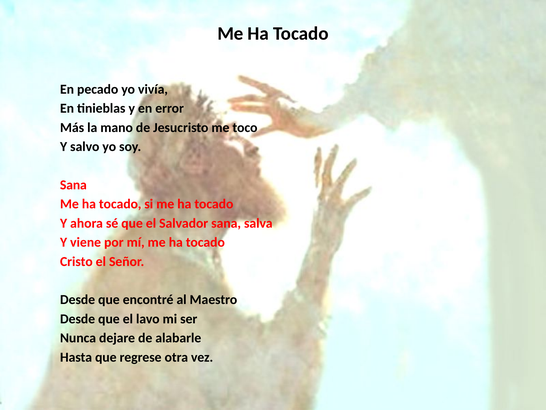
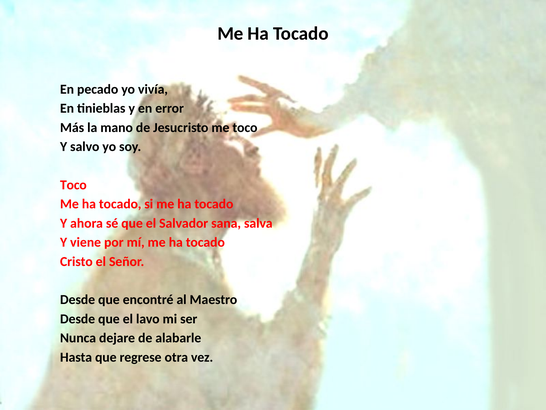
Sana at (73, 185): Sana -> Toco
